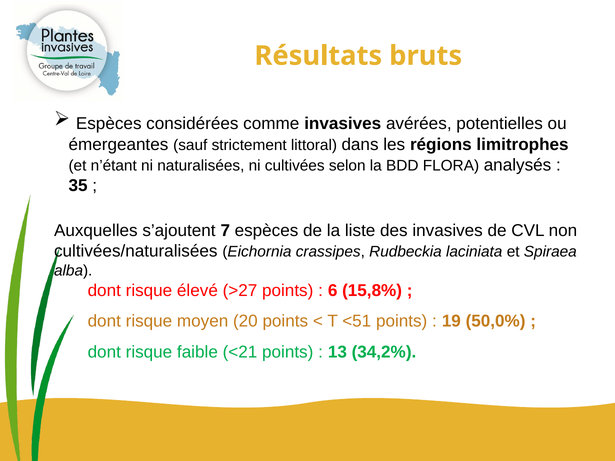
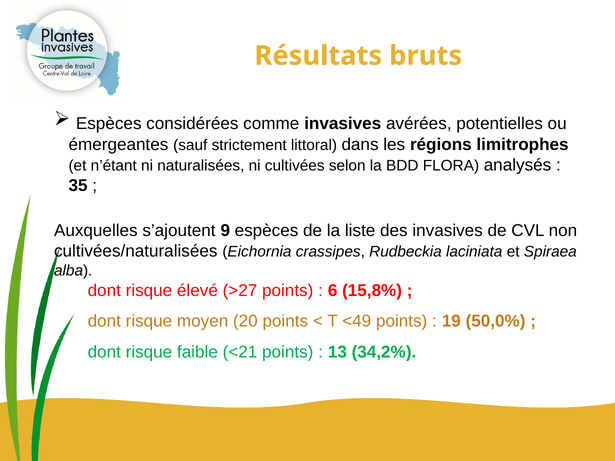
7: 7 -> 9
<51: <51 -> <49
